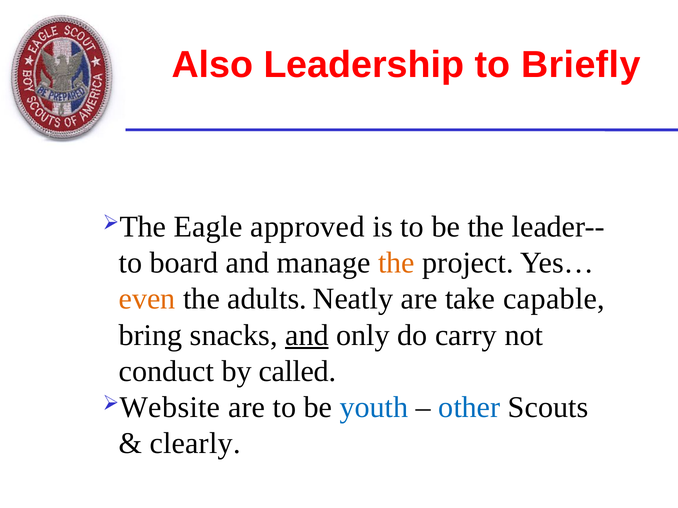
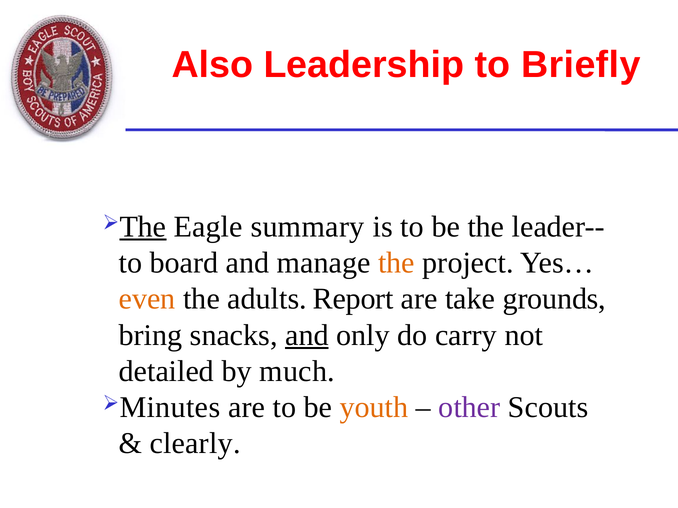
The at (143, 227) underline: none -> present
approved: approved -> summary
Neatly: Neatly -> Report
capable: capable -> grounds
conduct: conduct -> detailed
called: called -> much
Website: Website -> Minutes
youth colour: blue -> orange
other colour: blue -> purple
